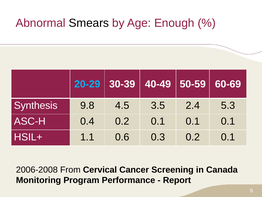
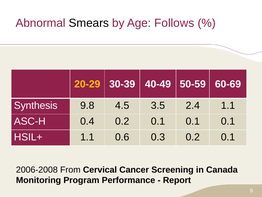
Enough: Enough -> Follows
20-29 colour: light blue -> yellow
2.4 5.3: 5.3 -> 1.1
